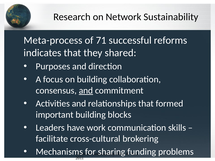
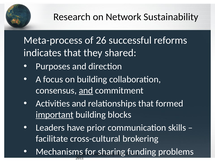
71: 71 -> 26
important underline: none -> present
work: work -> prior
